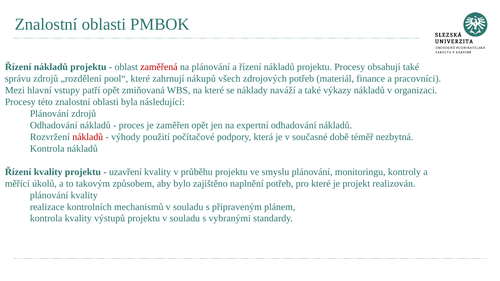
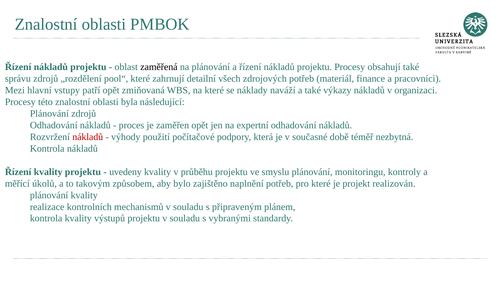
zaměřená colour: red -> black
nákupů: nákupů -> detailní
uzavření: uzavření -> uvedeny
